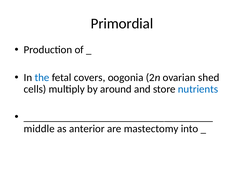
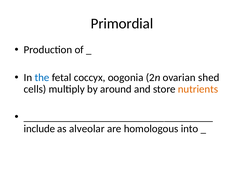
covers: covers -> coccyx
nutrients colour: blue -> orange
middle: middle -> include
anterior: anterior -> alveolar
mastectomy: mastectomy -> homologous
